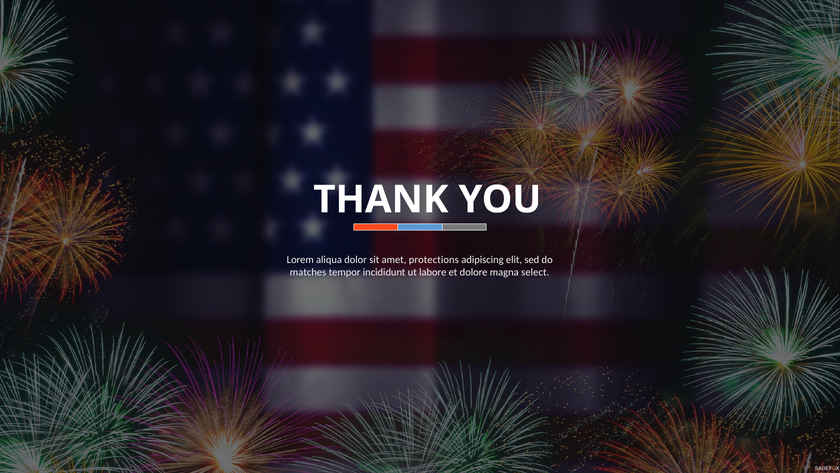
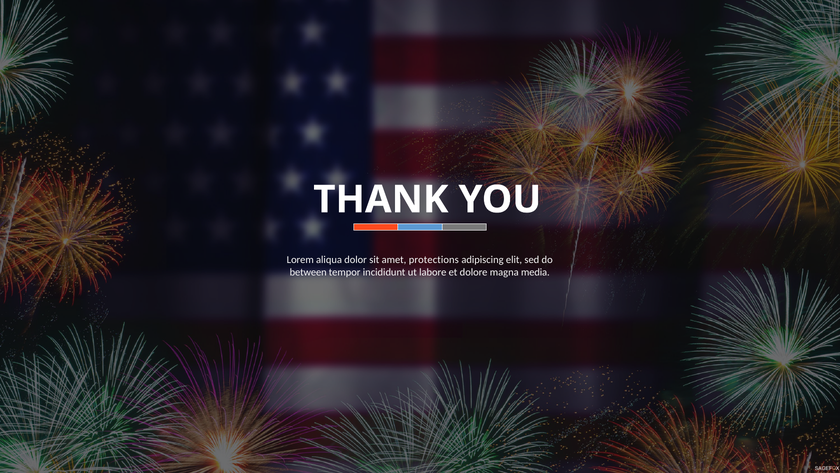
matches: matches -> between
select: select -> media
